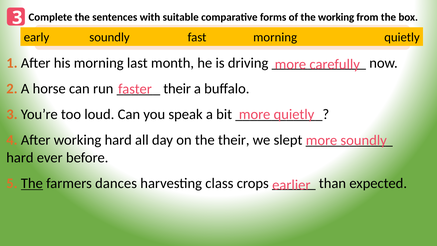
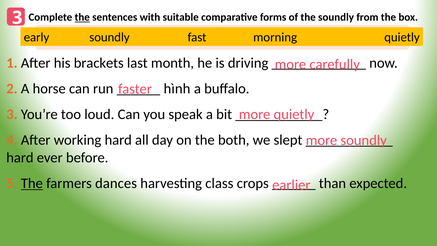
the at (82, 17) underline: none -> present
the working: working -> soundly
his morning: morning -> brackets
their at (177, 89): their -> hình
the their: their -> both
